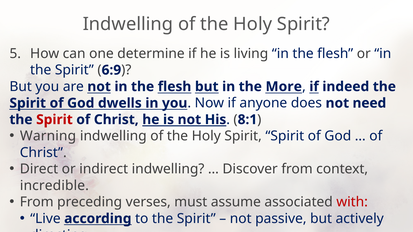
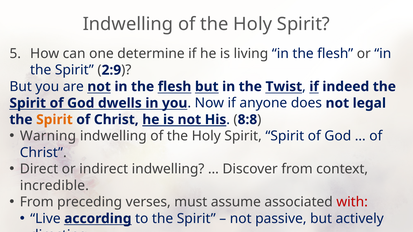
6:9: 6:9 -> 2:9
More: More -> Twist
need: need -> legal
Spirit at (54, 120) colour: red -> orange
8:1: 8:1 -> 8:8
